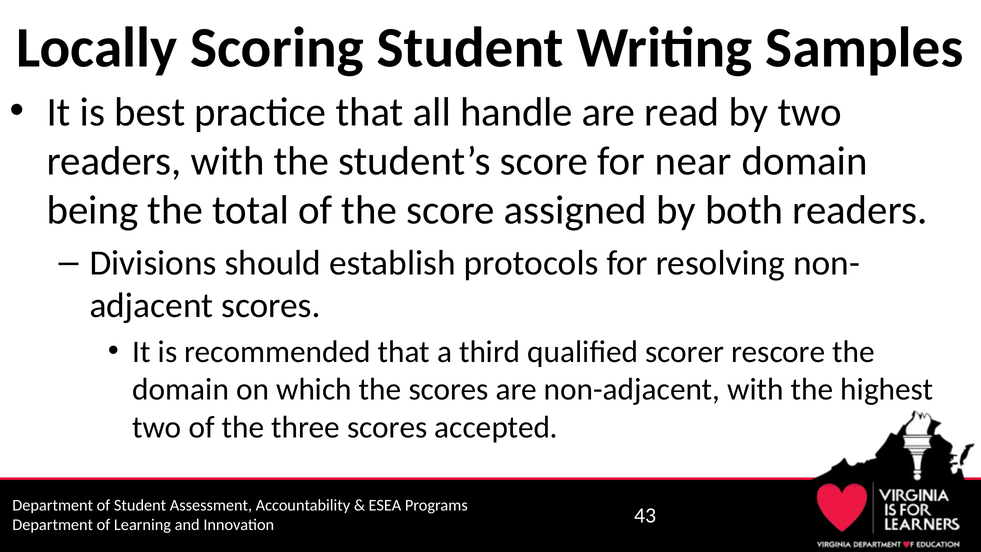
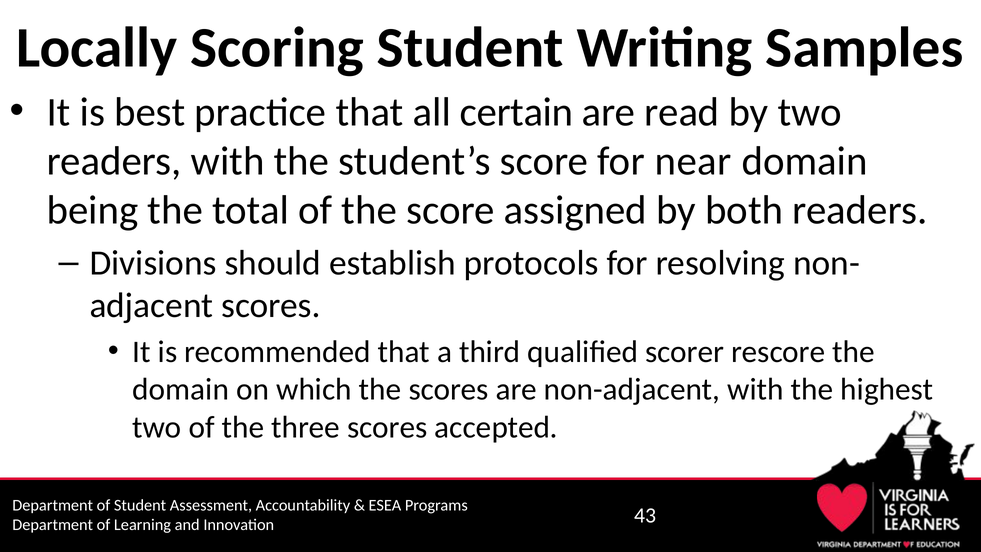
handle: handle -> certain
